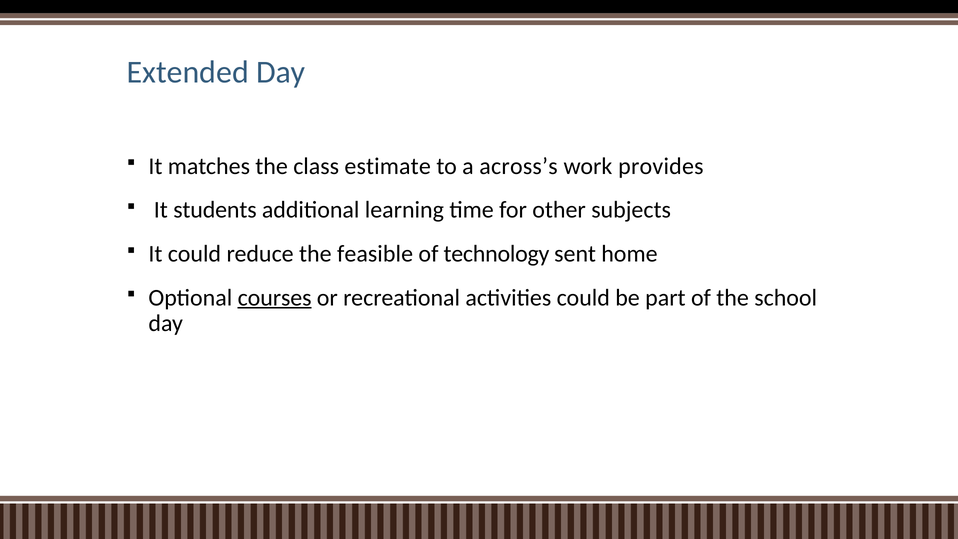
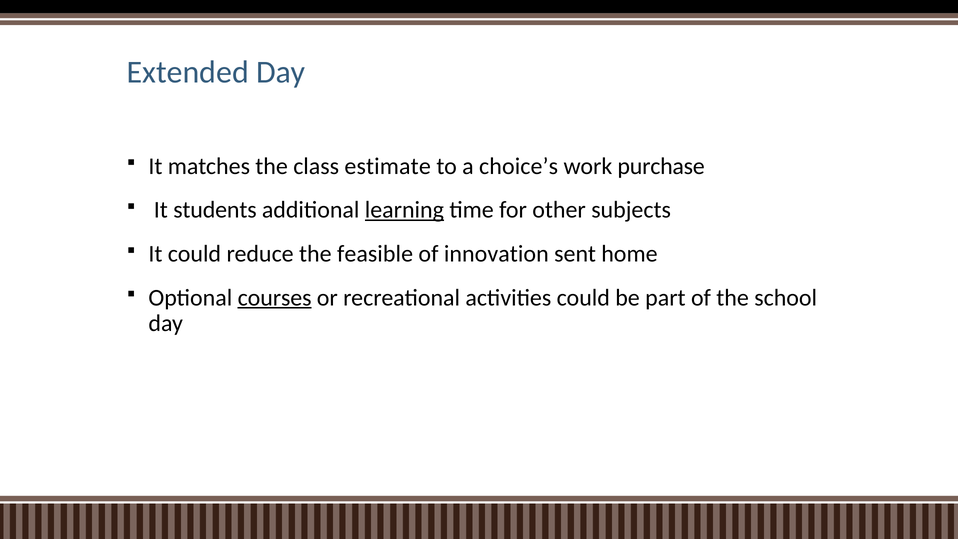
across’s: across’s -> choice’s
provides: provides -> purchase
learning underline: none -> present
technology: technology -> innovation
